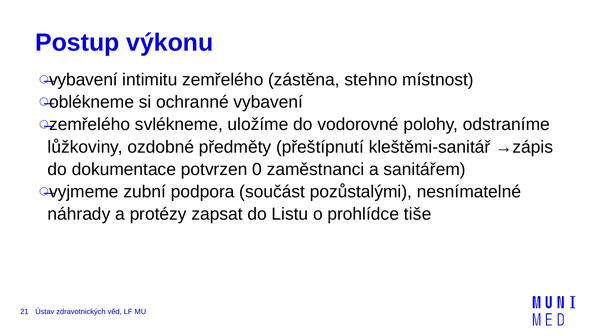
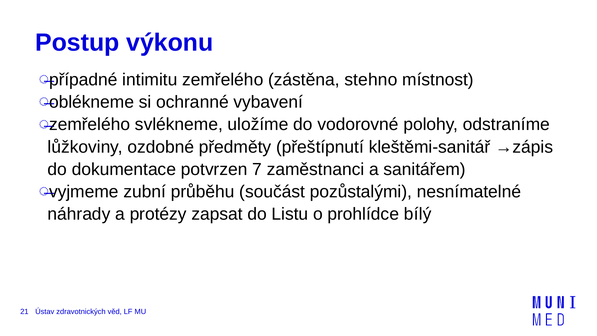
vybavení at (83, 80): vybavení -> případné
0: 0 -> 7
podpora: podpora -> průběhu
tiše: tiše -> bílý
